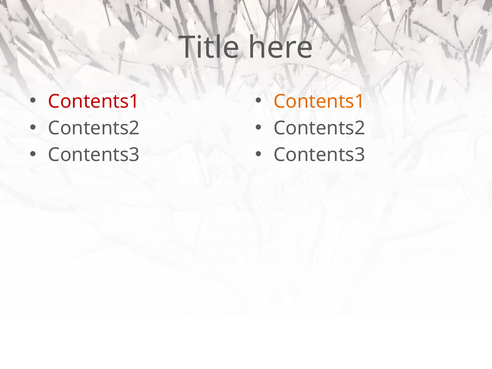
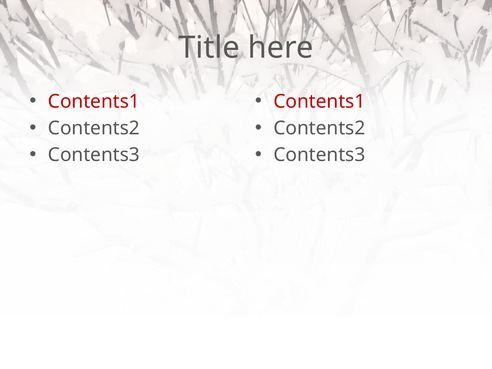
Contents1 at (319, 101) colour: orange -> red
